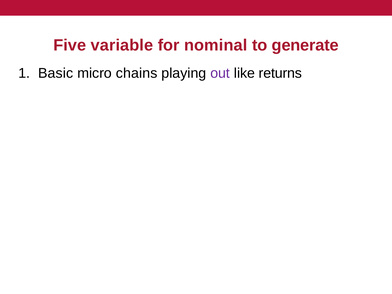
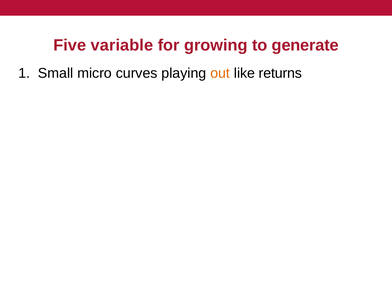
nominal: nominal -> growing
Basic: Basic -> Small
chains: chains -> curves
out colour: purple -> orange
